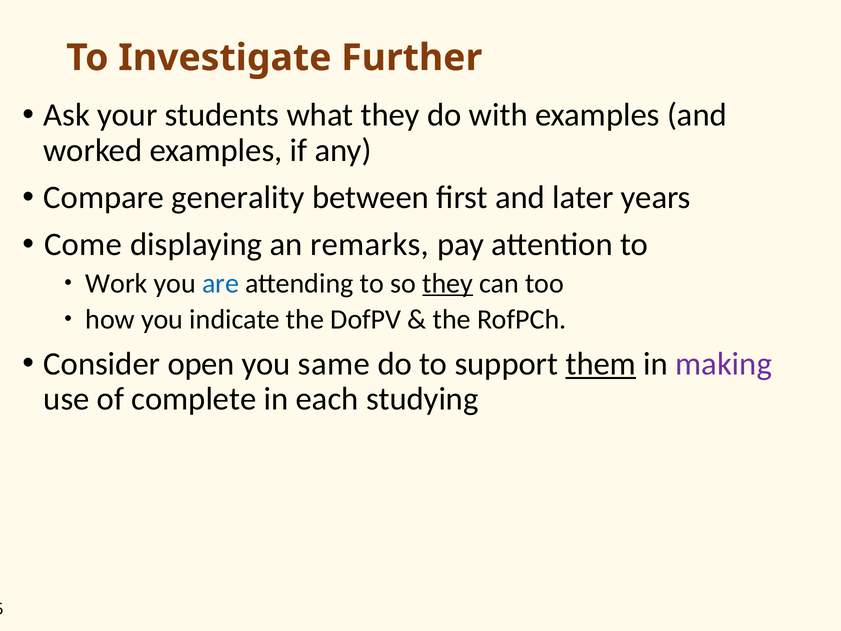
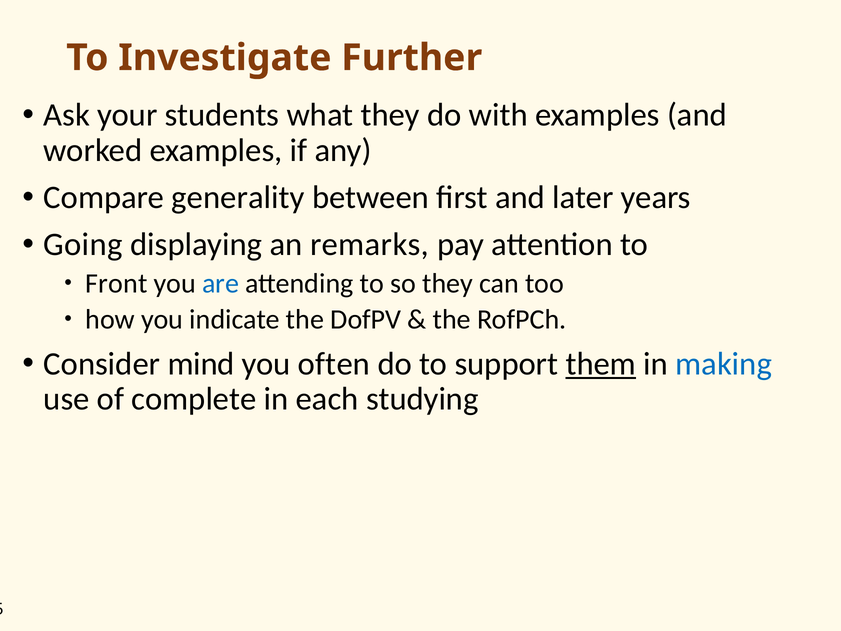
Come: Come -> Going
Work: Work -> Front
they at (448, 283) underline: present -> none
open: open -> mind
same: same -> often
making colour: purple -> blue
